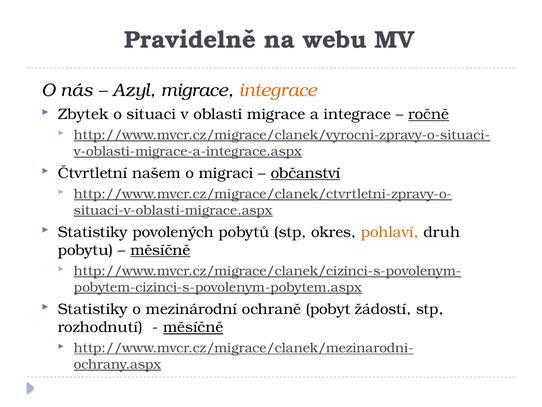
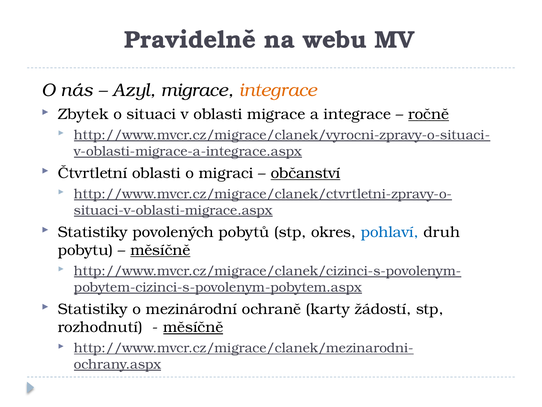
Čtvrtletní našem: našem -> oblasti
pohlaví colour: orange -> blue
pobyt: pobyt -> karty
